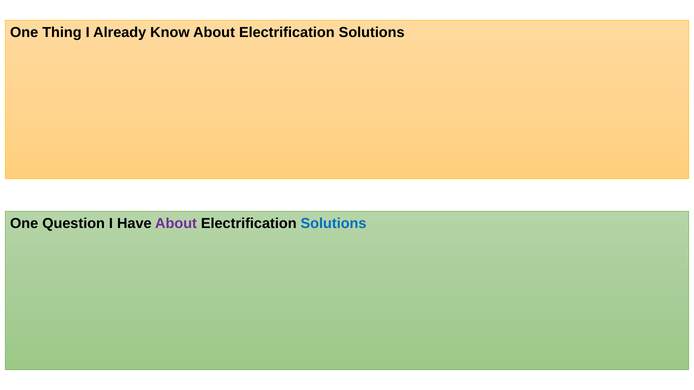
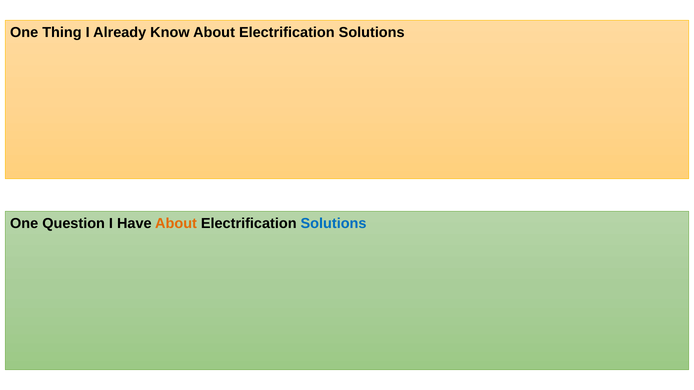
About at (176, 224) colour: purple -> orange
